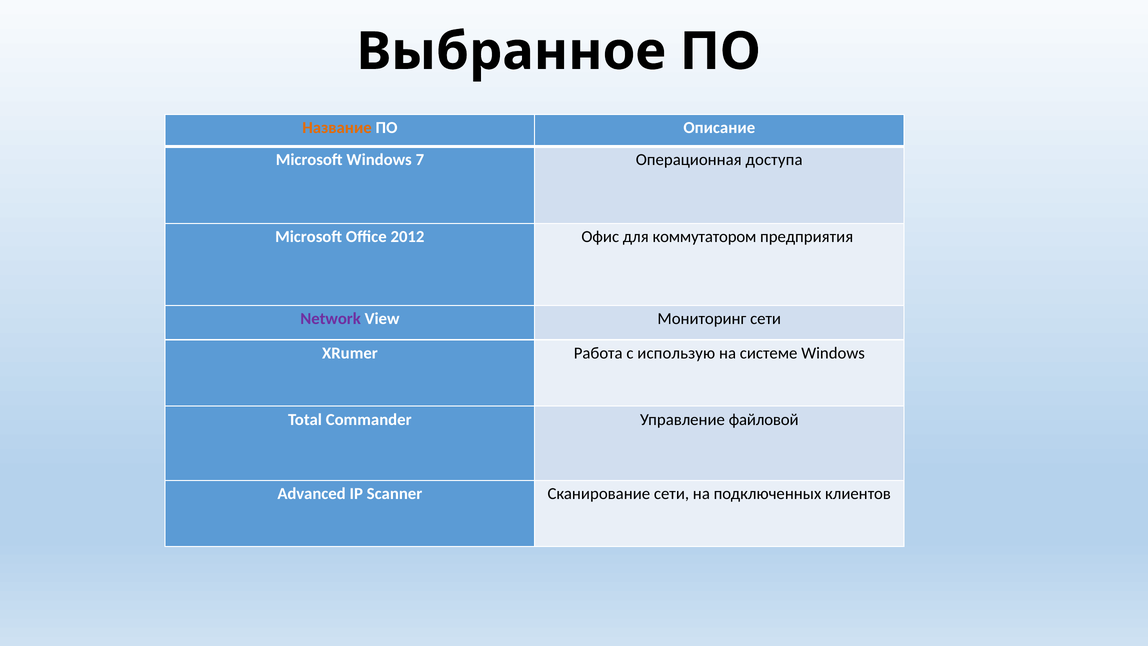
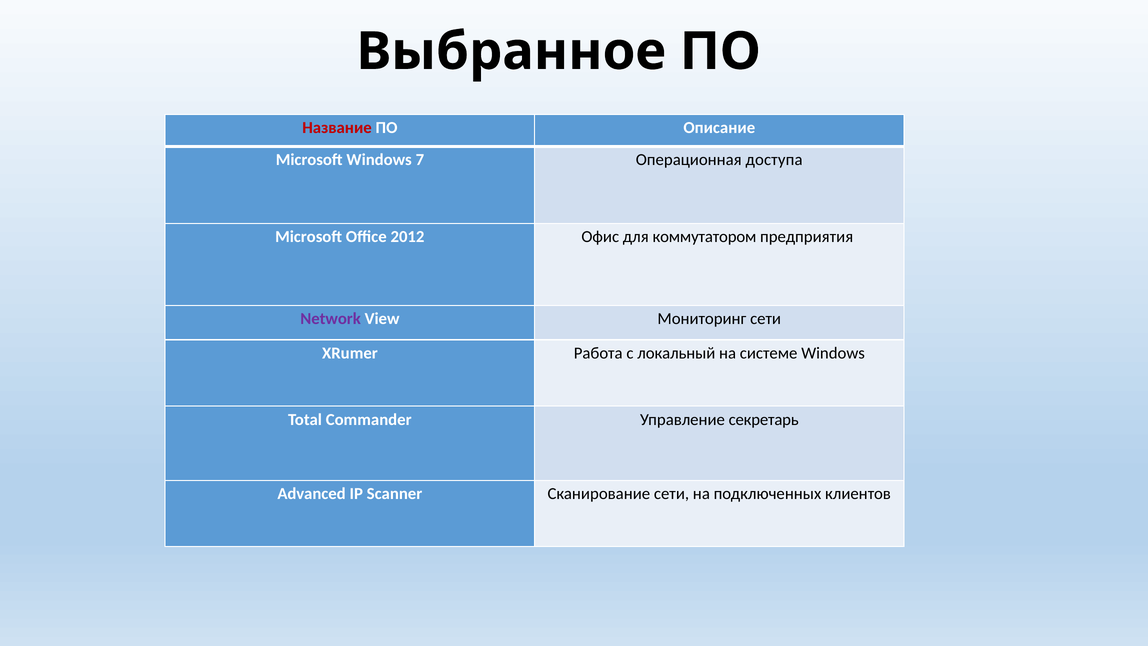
Название colour: orange -> red
использую: использую -> локальный
файловой: файловой -> секретарь
